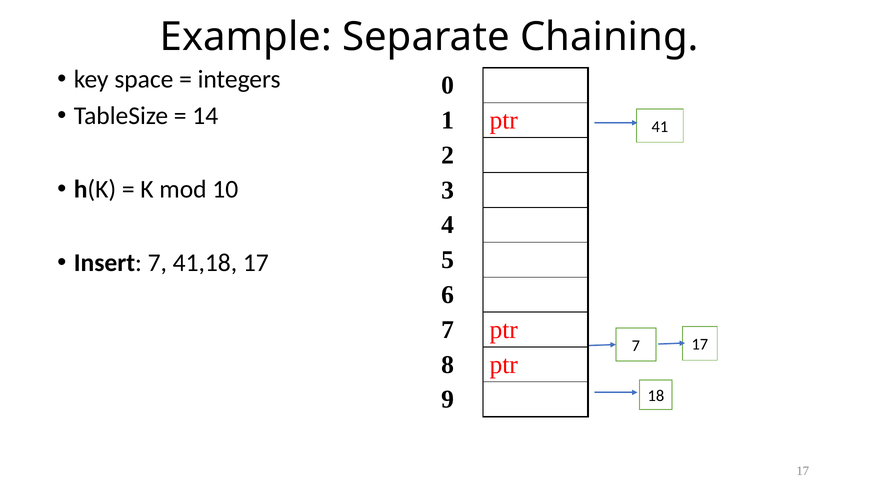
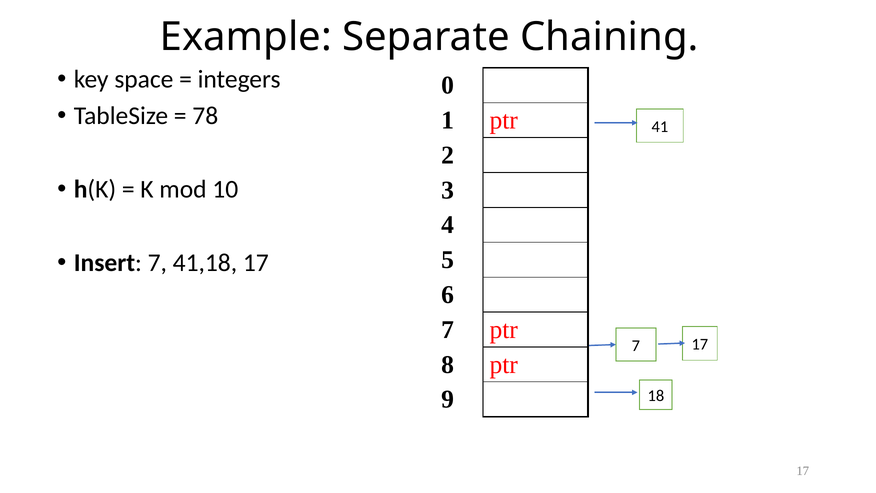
14: 14 -> 78
